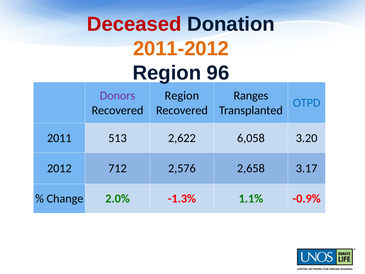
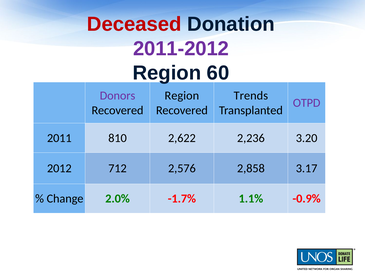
2011-2012 colour: orange -> purple
96: 96 -> 60
Ranges: Ranges -> Trends
OTPD colour: blue -> purple
513: 513 -> 810
6,058: 6,058 -> 2,236
2,658: 2,658 -> 2,858
-1.3%: -1.3% -> -1.7%
